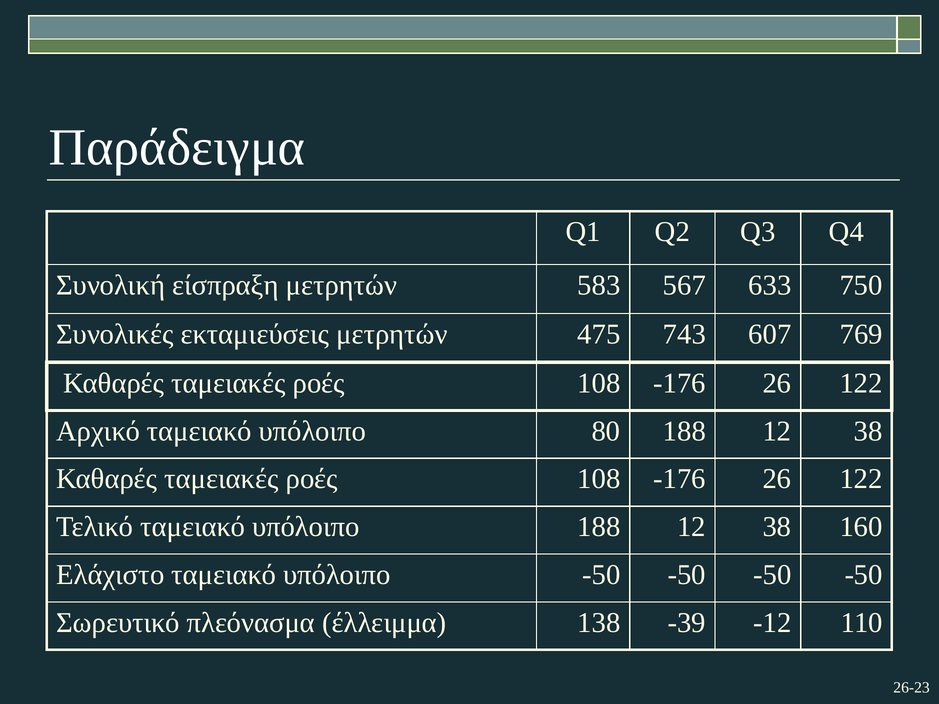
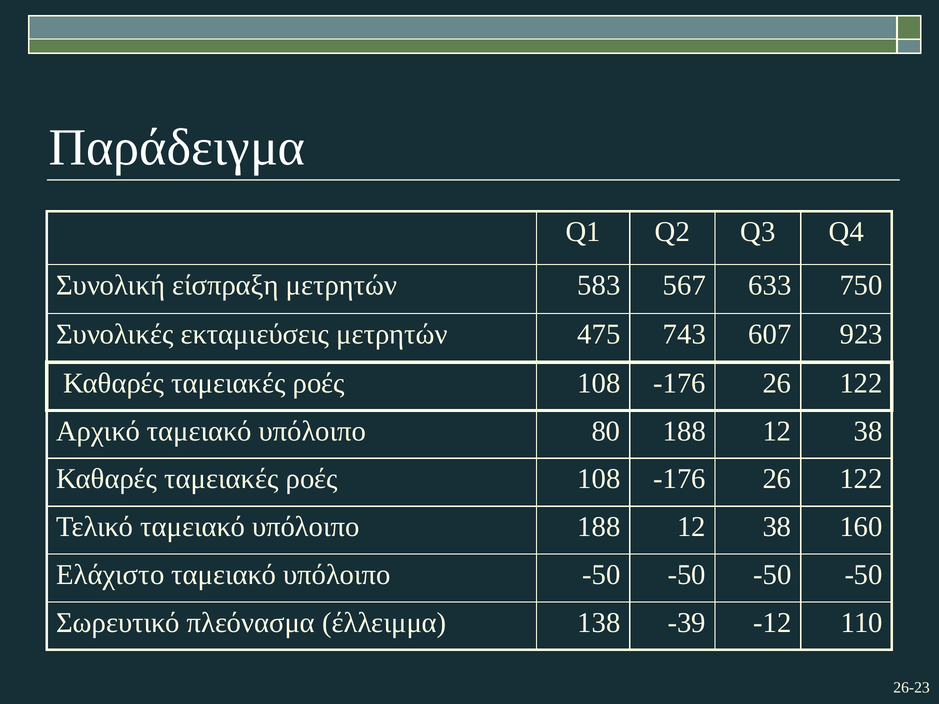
769: 769 -> 923
